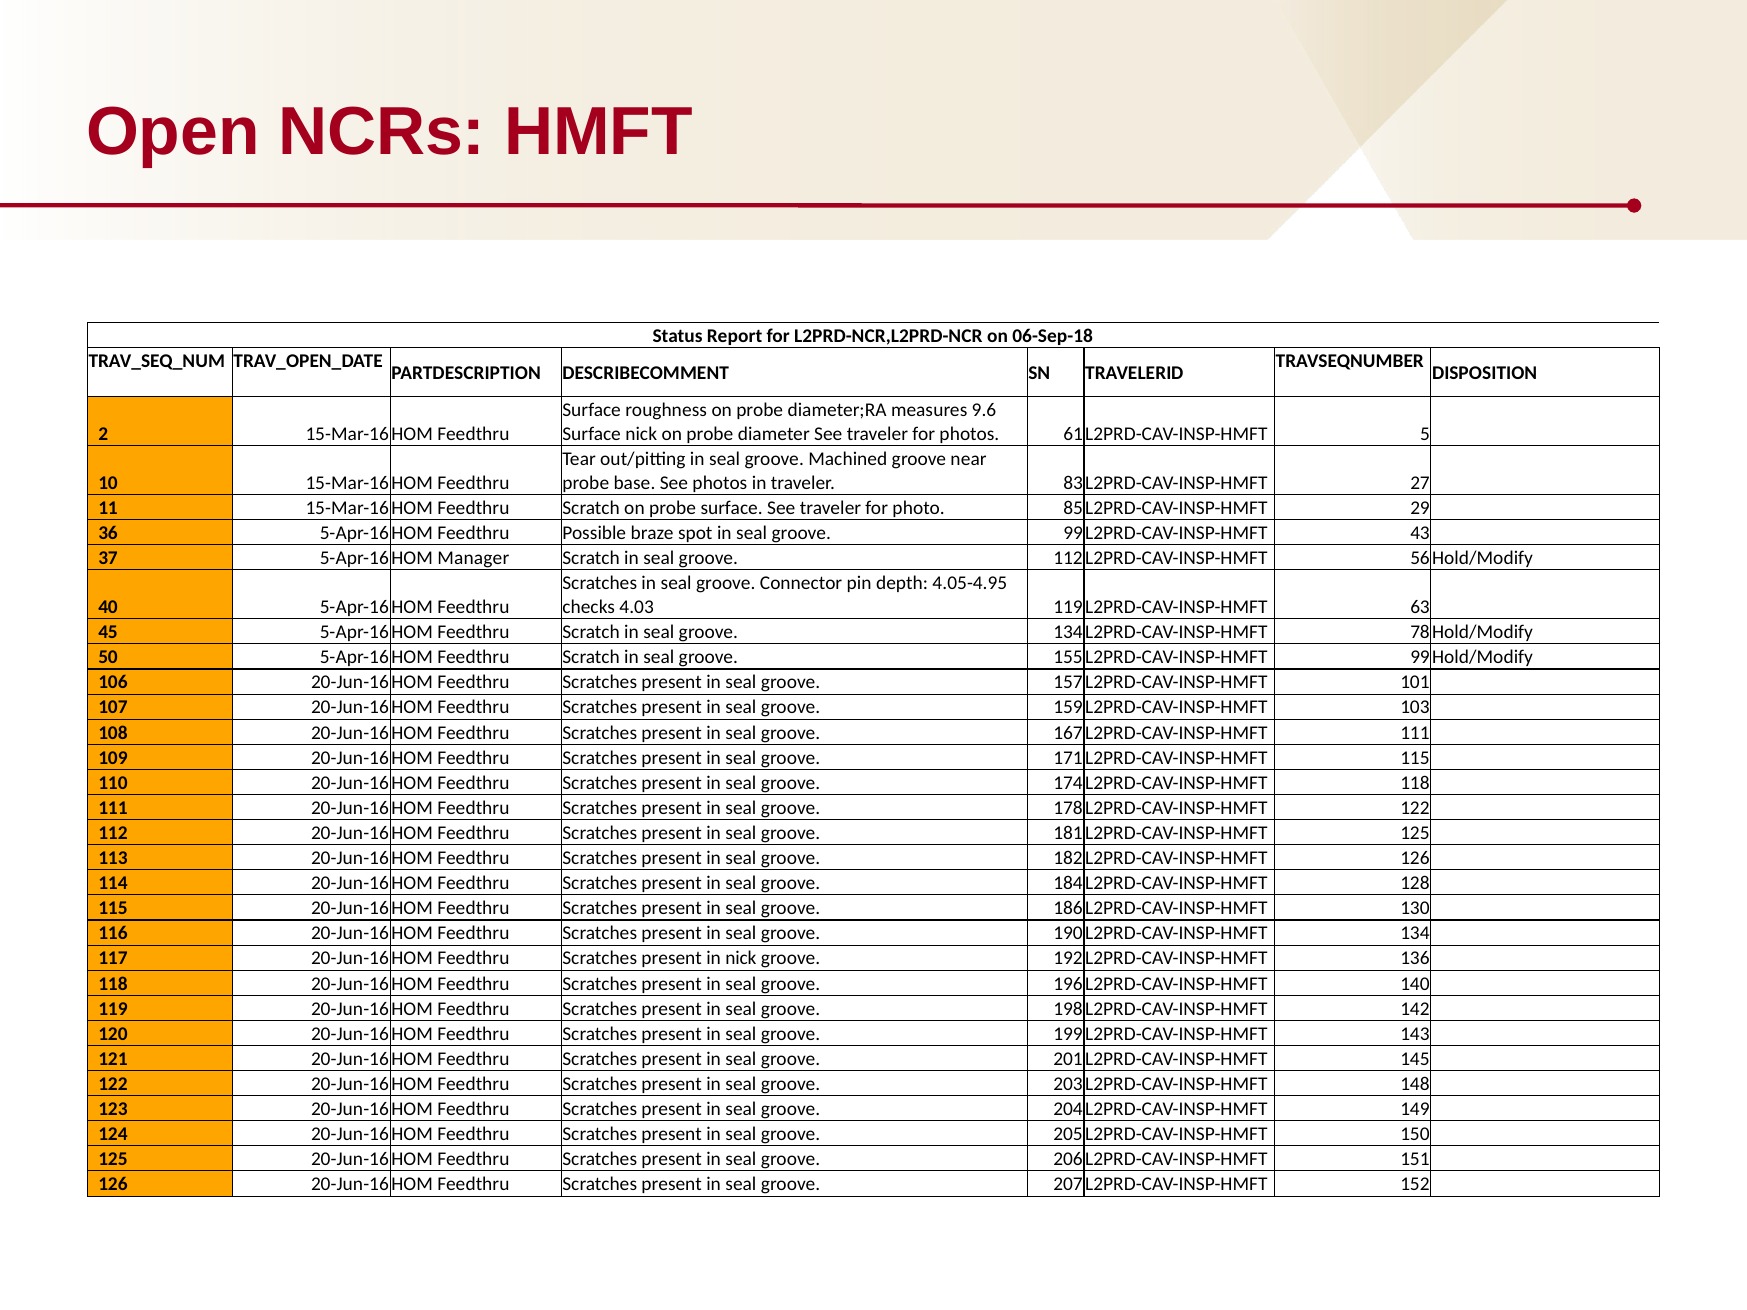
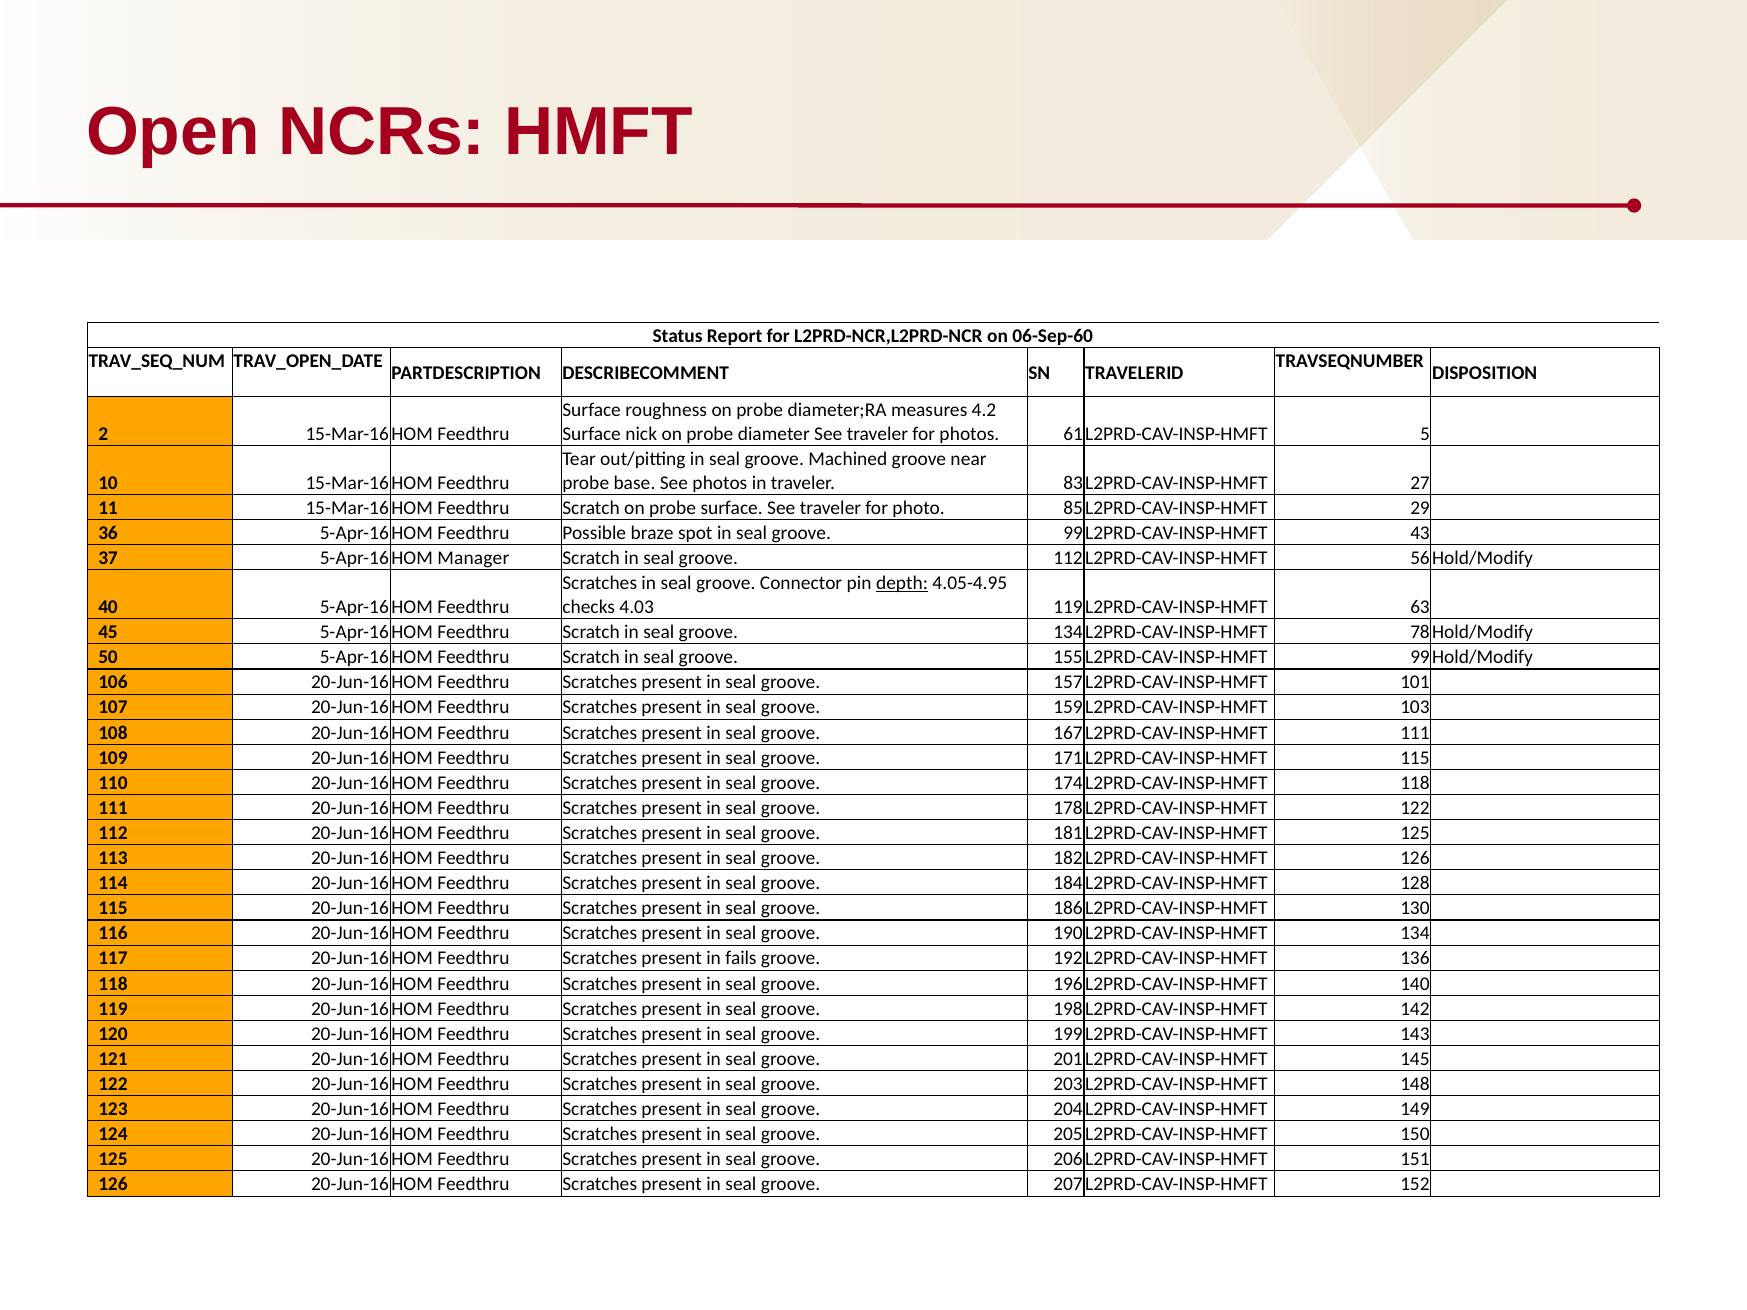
06-Sep-18: 06-Sep-18 -> 06-Sep-60
9.6: 9.6 -> 4.2
depth underline: none -> present
in nick: nick -> fails
